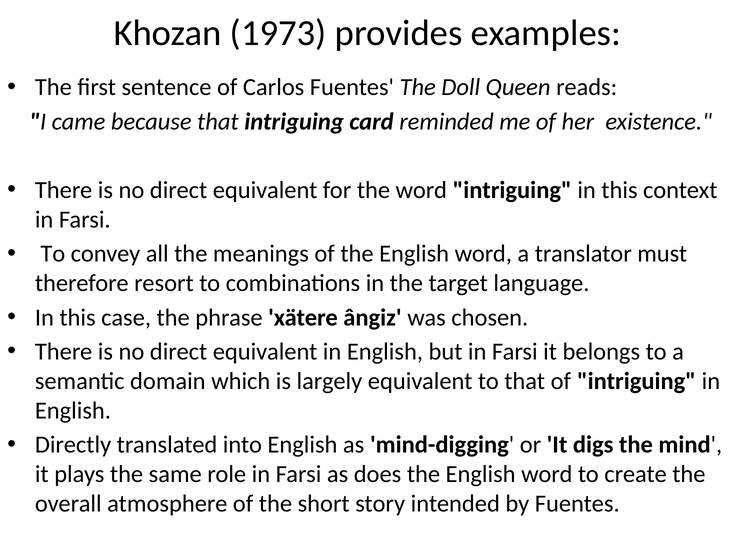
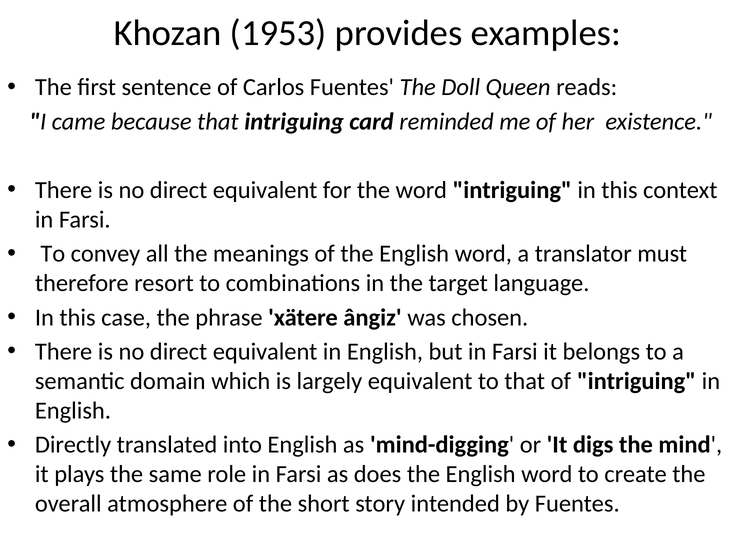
1973: 1973 -> 1953
